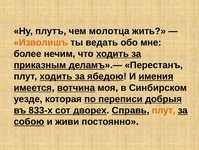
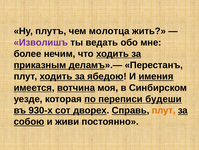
Изволишъ colour: orange -> purple
добрыя: добрыя -> будеши
833-х: 833-х -> 930-х
